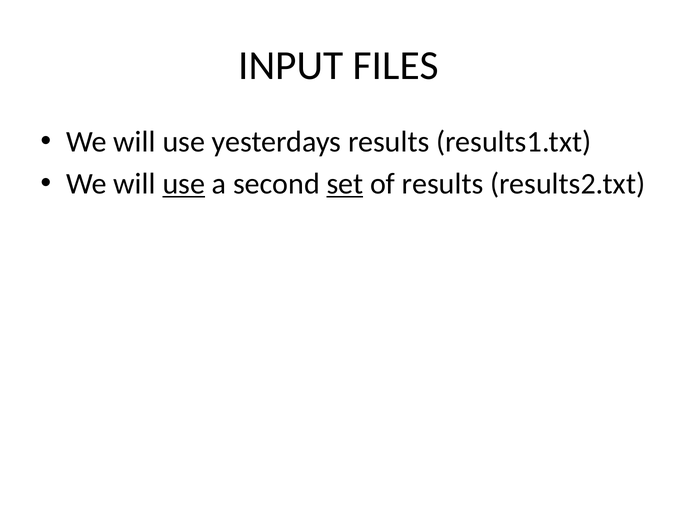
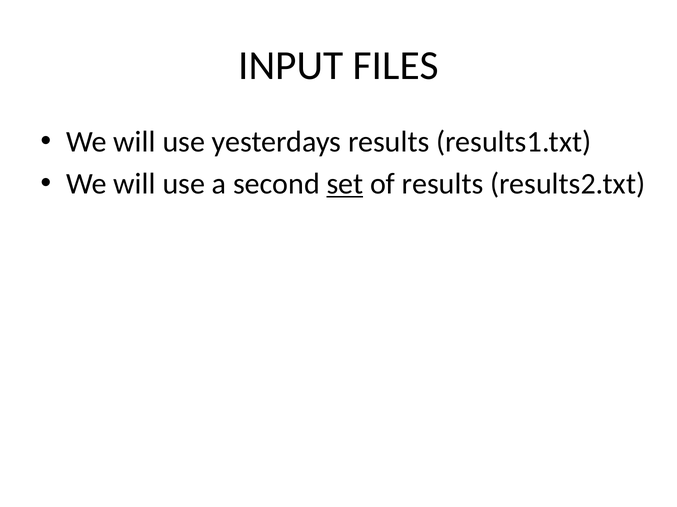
use at (184, 184) underline: present -> none
